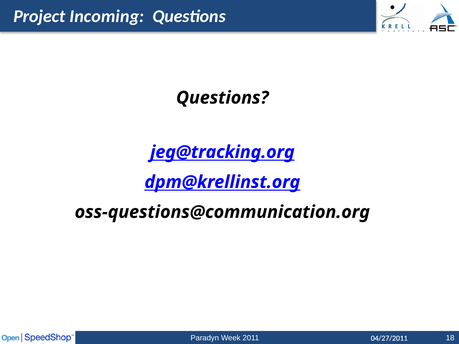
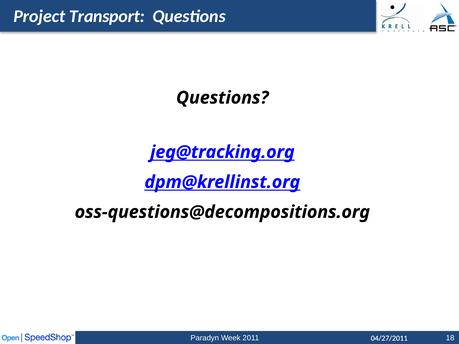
Incoming: Incoming -> Transport
oss-questions@communication.org: oss-questions@communication.org -> oss-questions@decompositions.org
